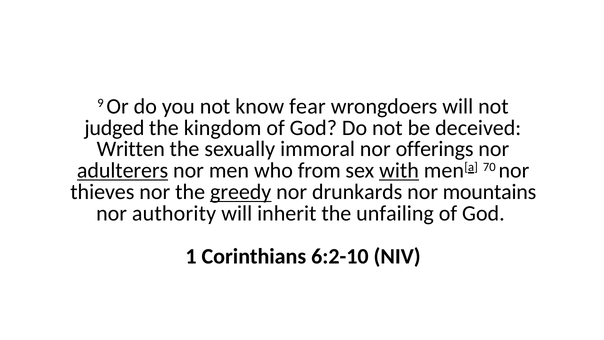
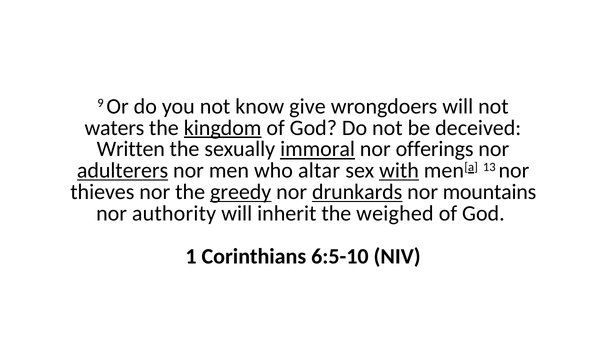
fear: fear -> give
judged: judged -> waters
kingdom underline: none -> present
immoral underline: none -> present
from: from -> altar
70: 70 -> 13
drunkards underline: none -> present
unfailing: unfailing -> weighed
6:2-10: 6:2-10 -> 6:5-10
